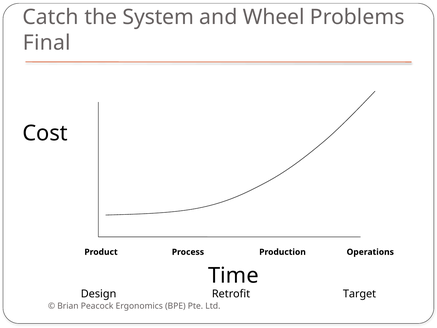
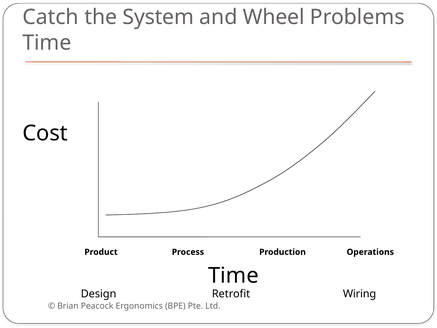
Final at (47, 43): Final -> Time
Target: Target -> Wiring
